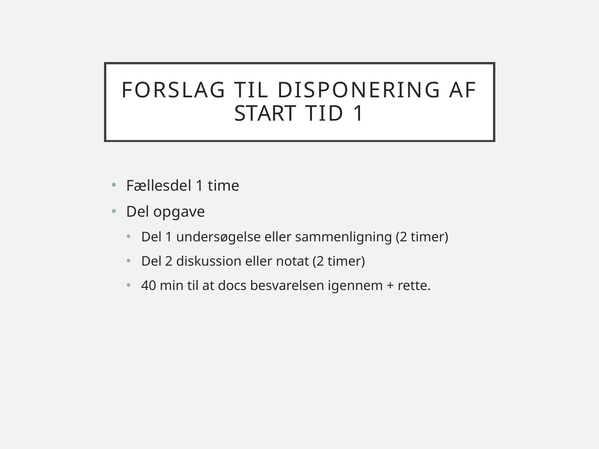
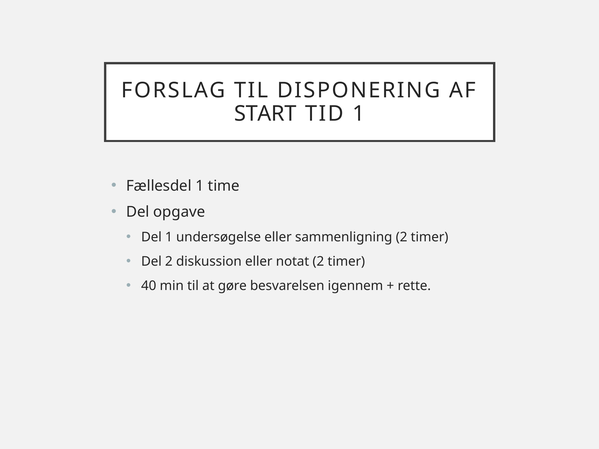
docs: docs -> gøre
